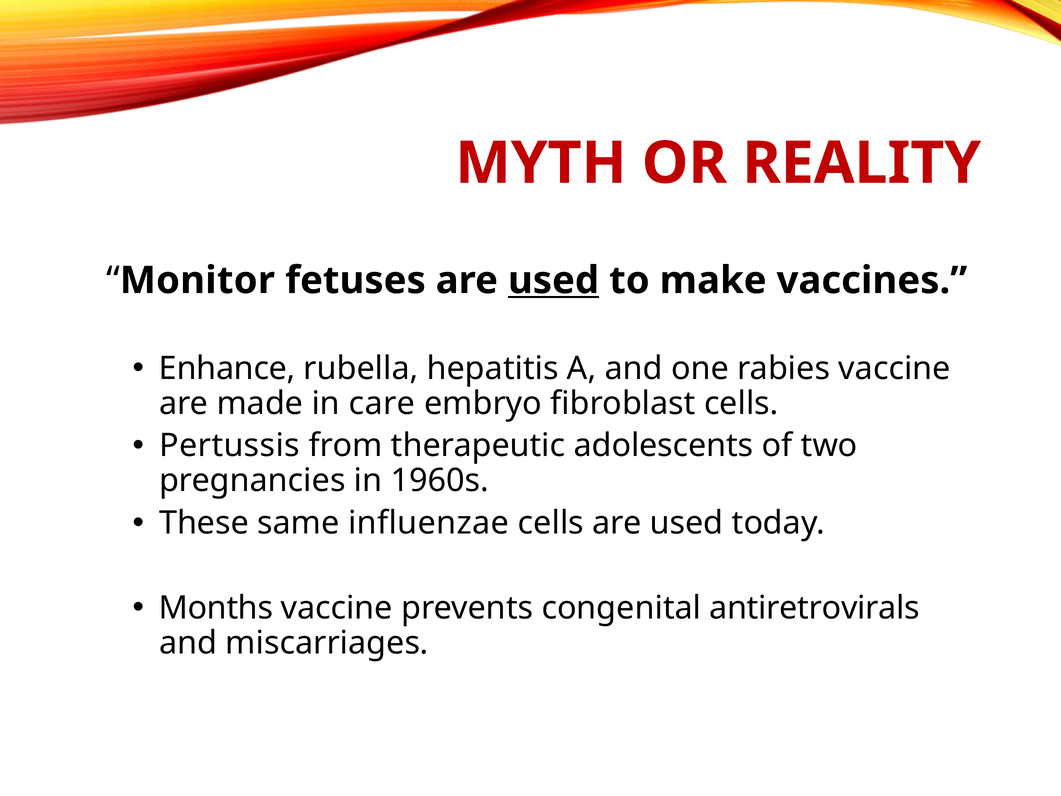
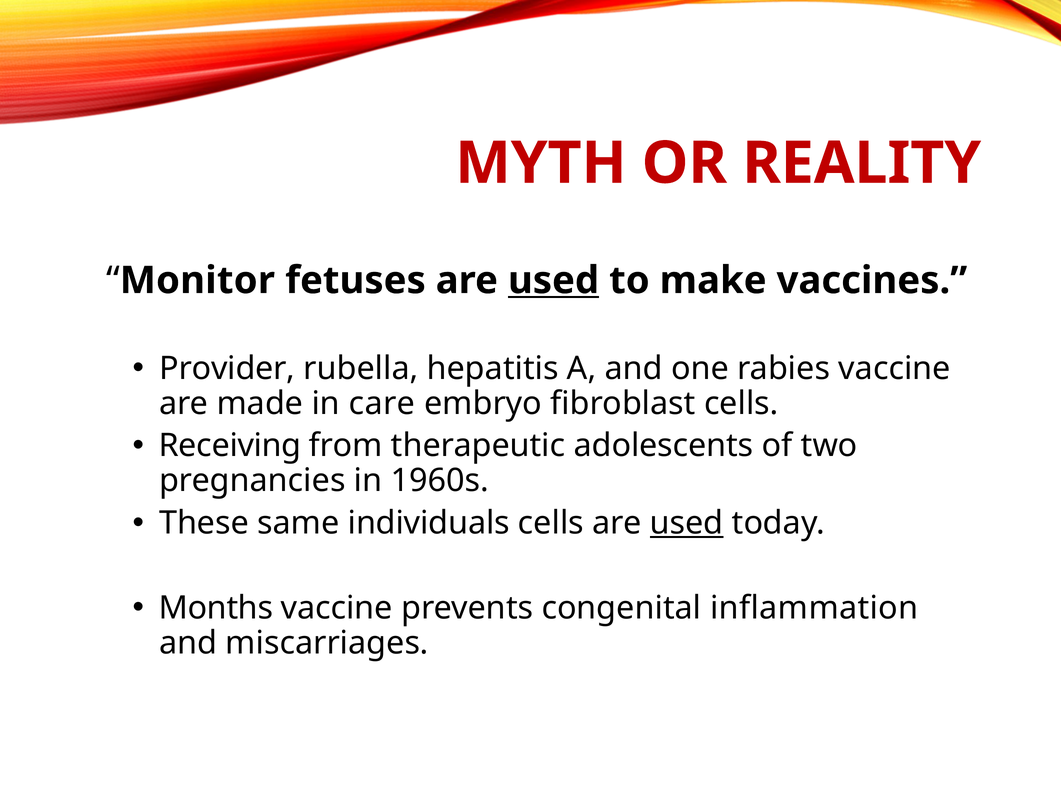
Enhance: Enhance -> Provider
Pertussis: Pertussis -> Receiving
influenzae: influenzae -> individuals
used at (687, 523) underline: none -> present
antiretrovirals: antiretrovirals -> inflammation
